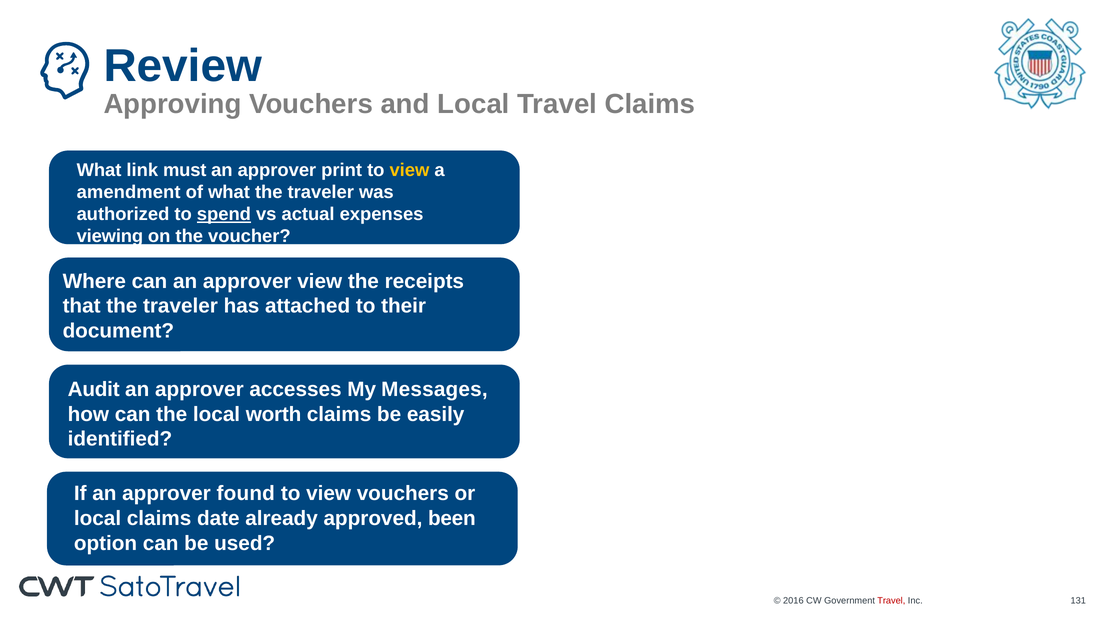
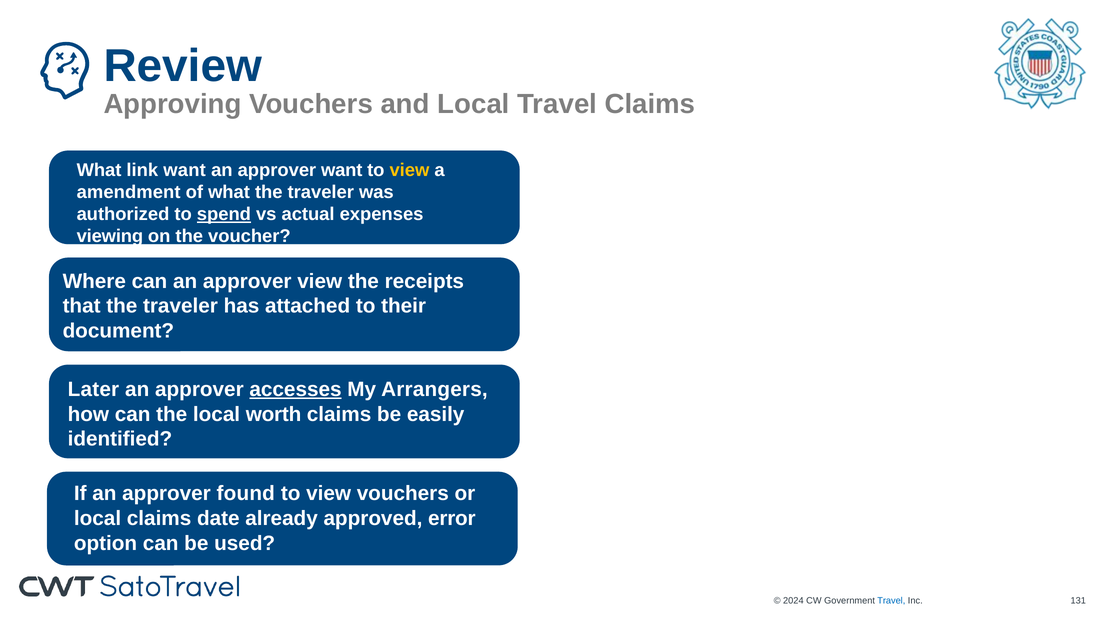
link must: must -> want
approver print: print -> want
Audit: Audit -> Later
accesses underline: none -> present
Messages: Messages -> Arrangers
been: been -> error
2016: 2016 -> 2024
Travel at (891, 600) colour: red -> blue
